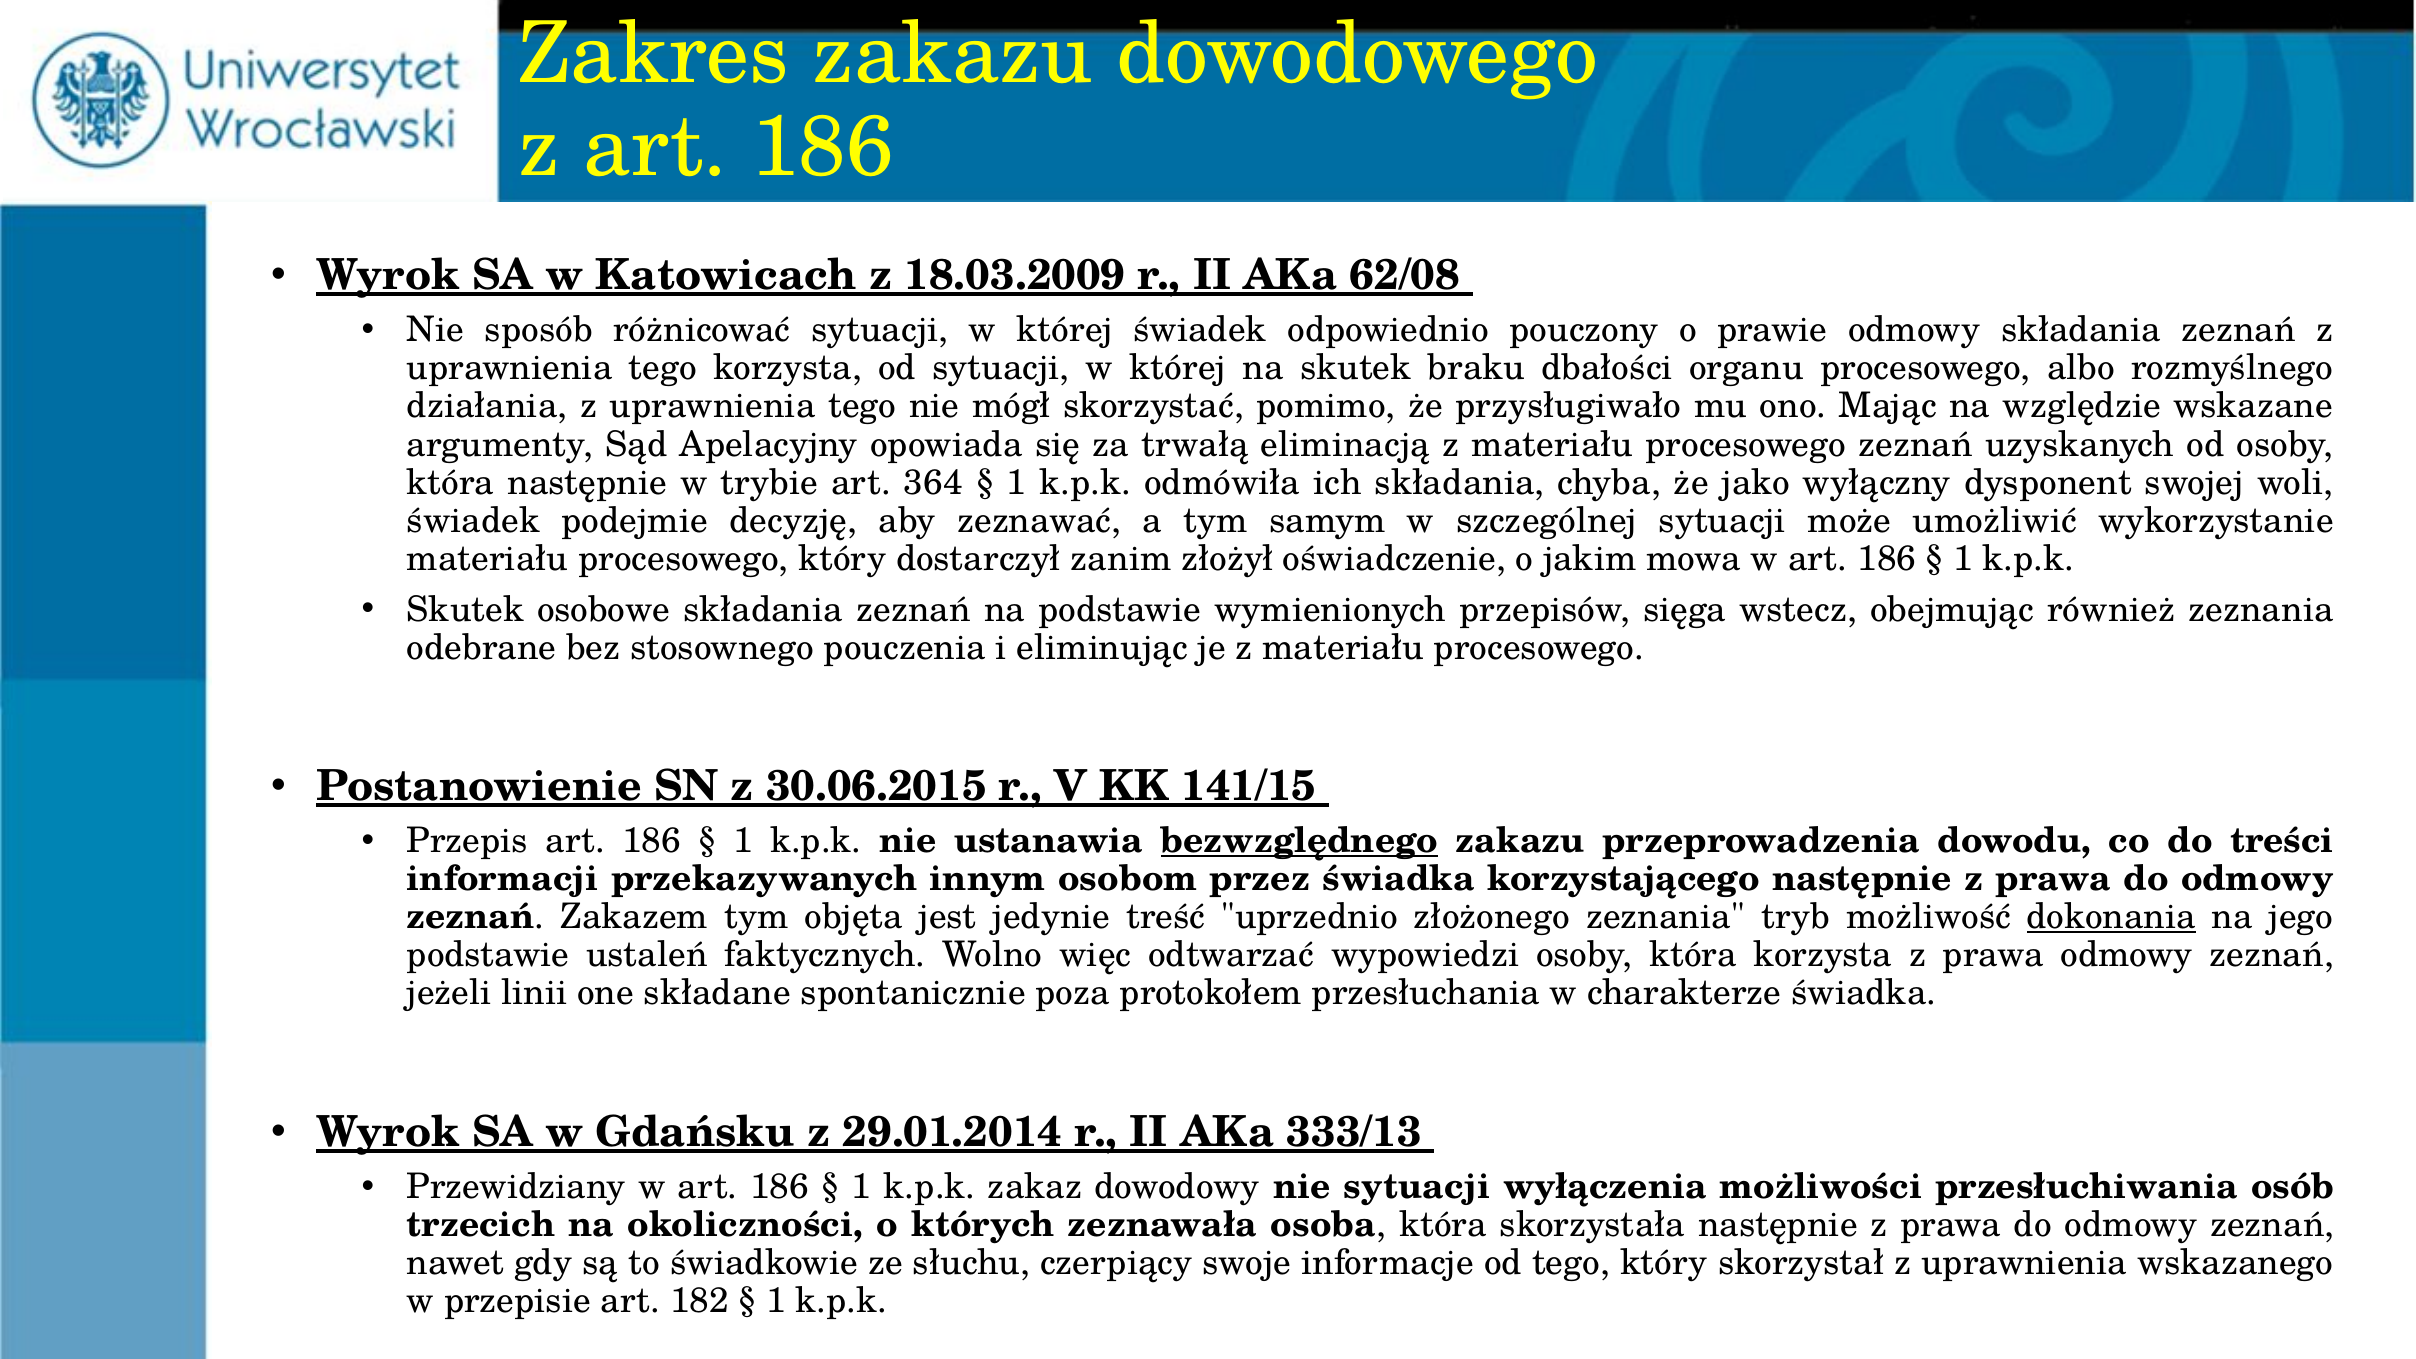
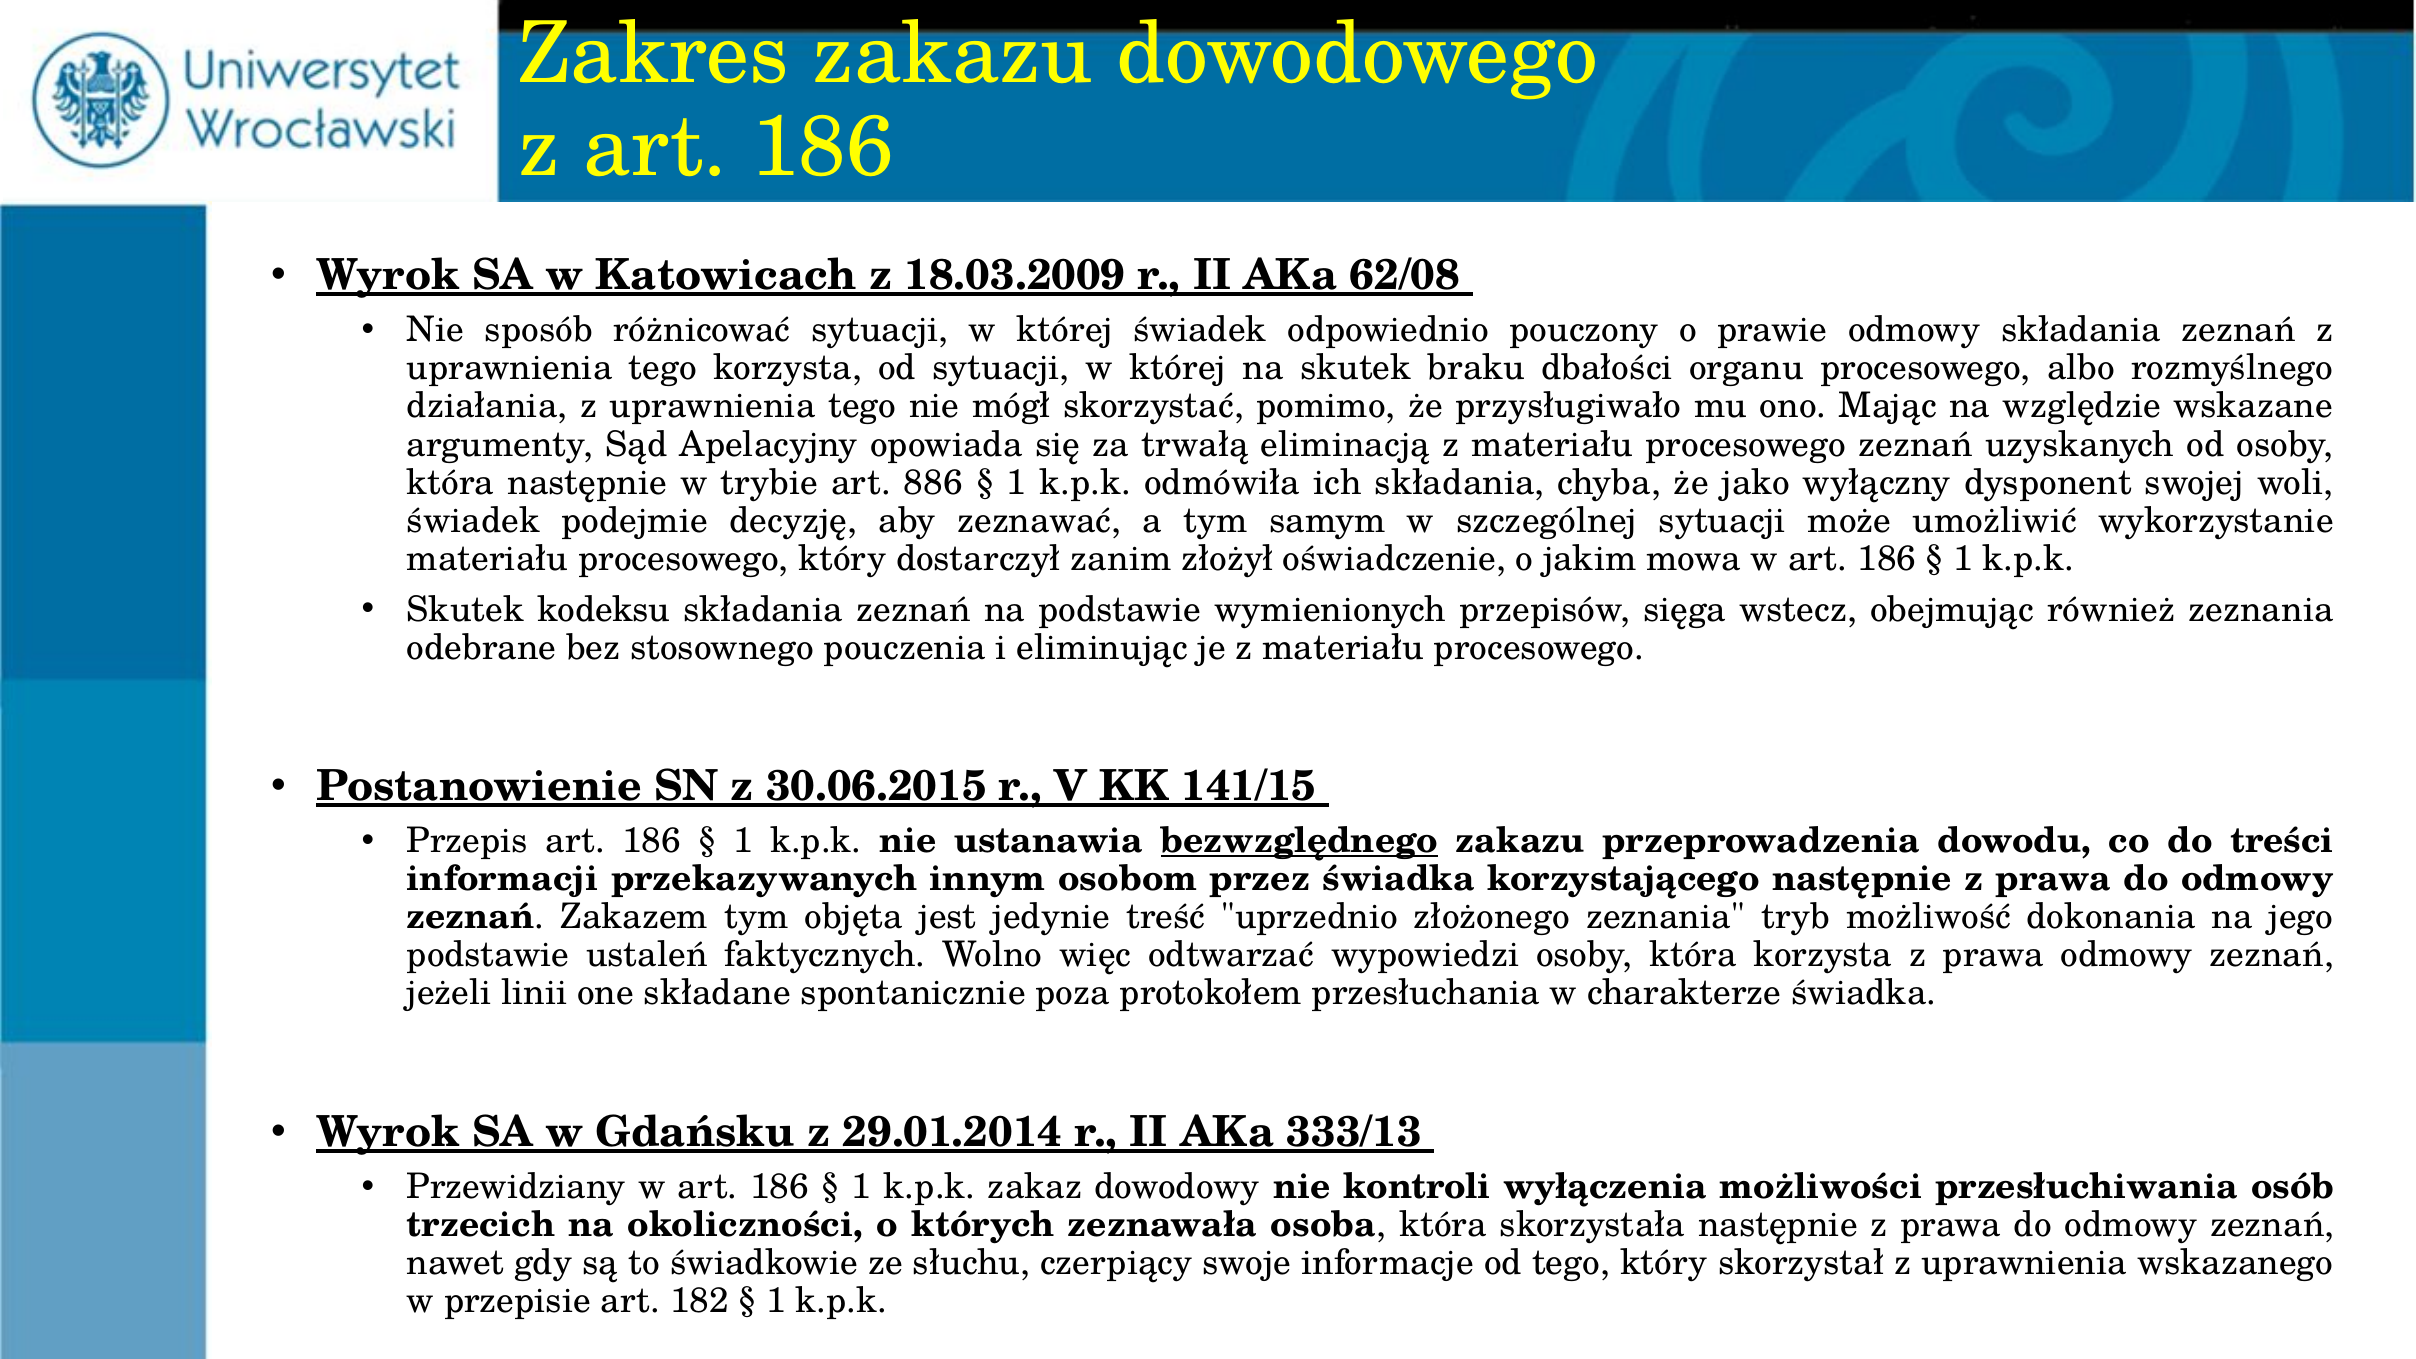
364: 364 -> 886
osobowe: osobowe -> kodeksu
dokonania underline: present -> none
nie sytuacji: sytuacji -> kontroli
